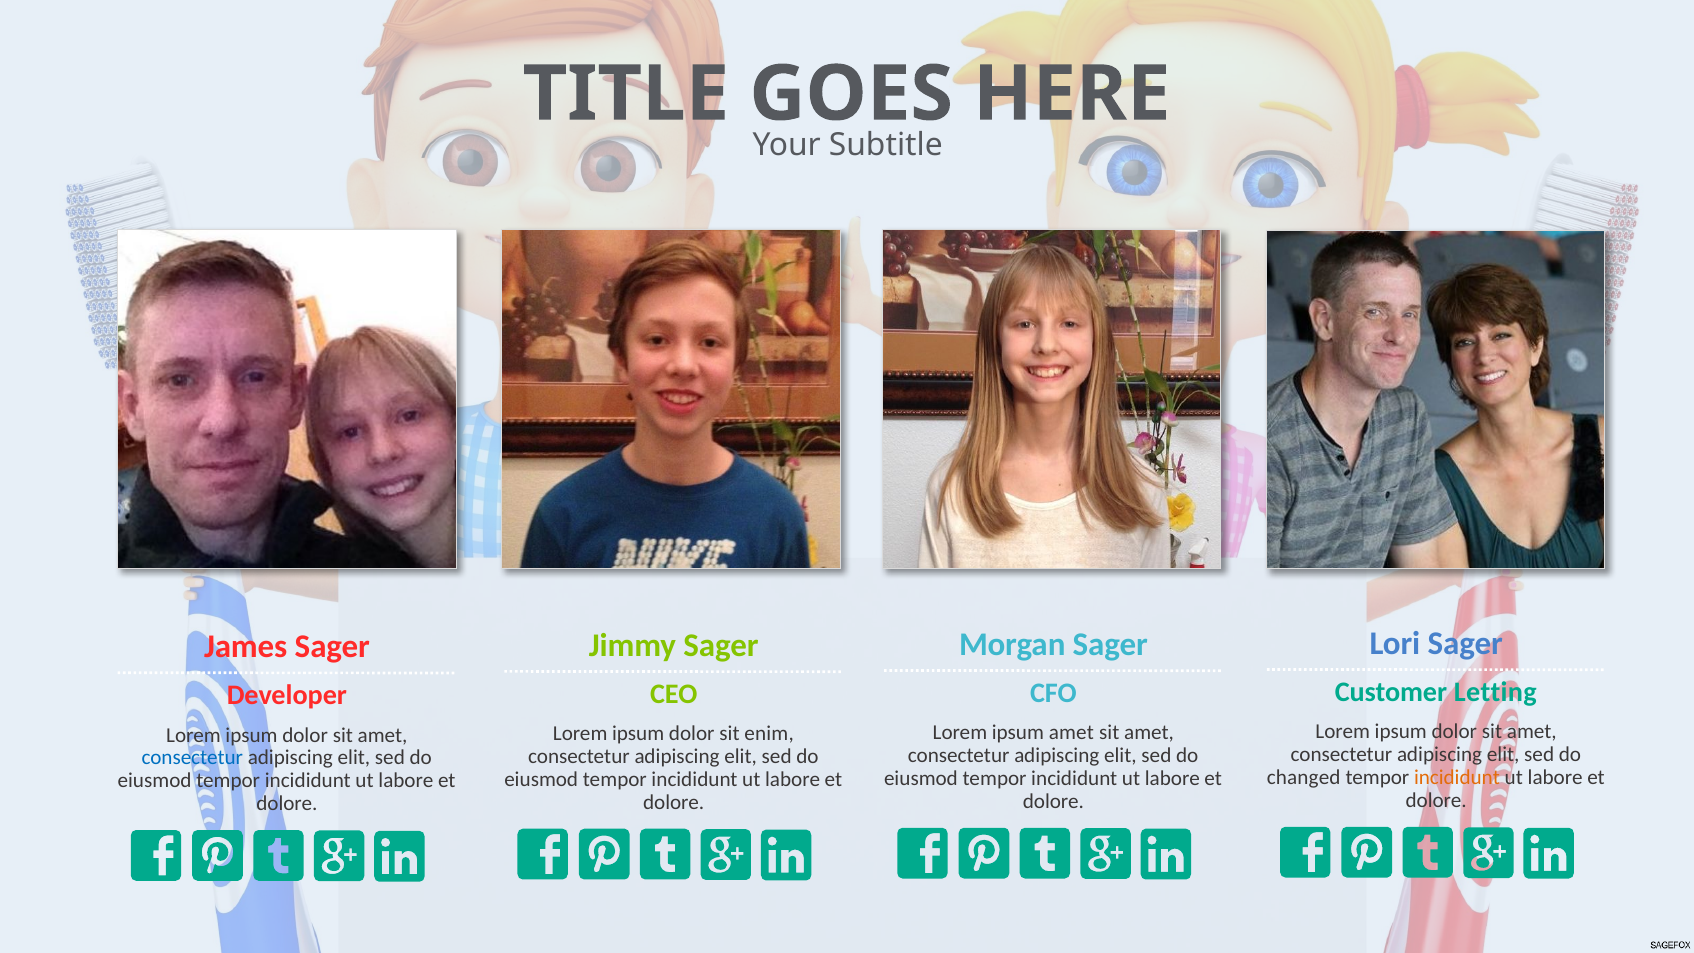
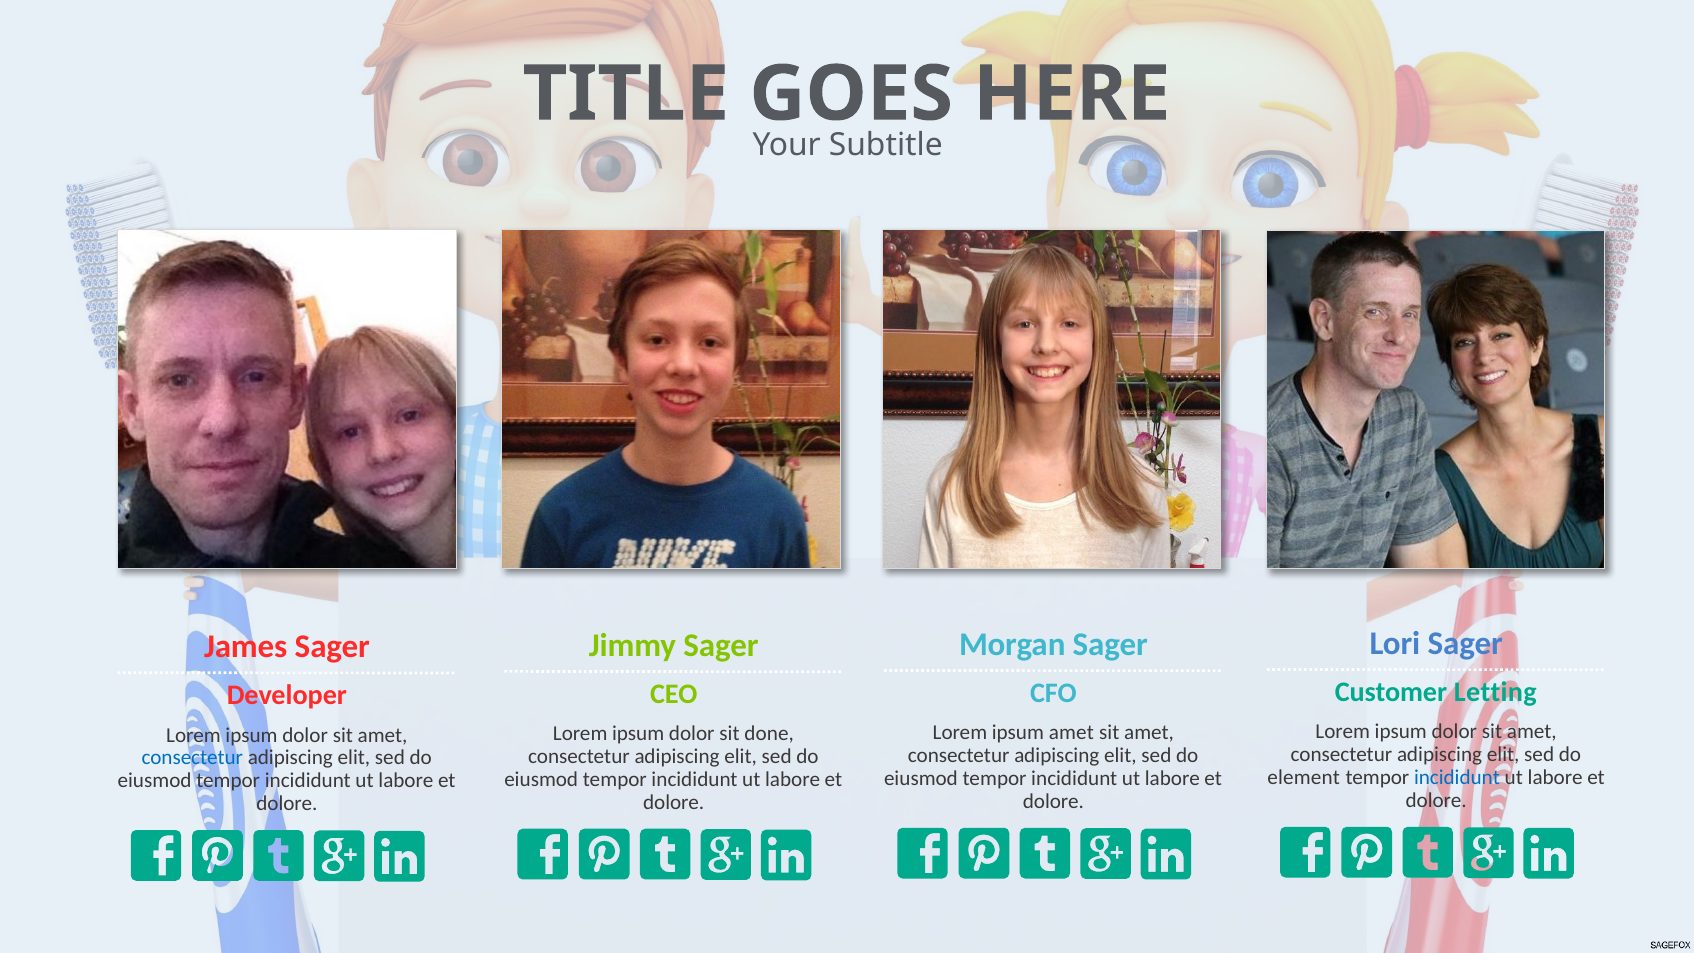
enim: enim -> done
changed: changed -> element
incididunt at (1457, 777) colour: orange -> blue
